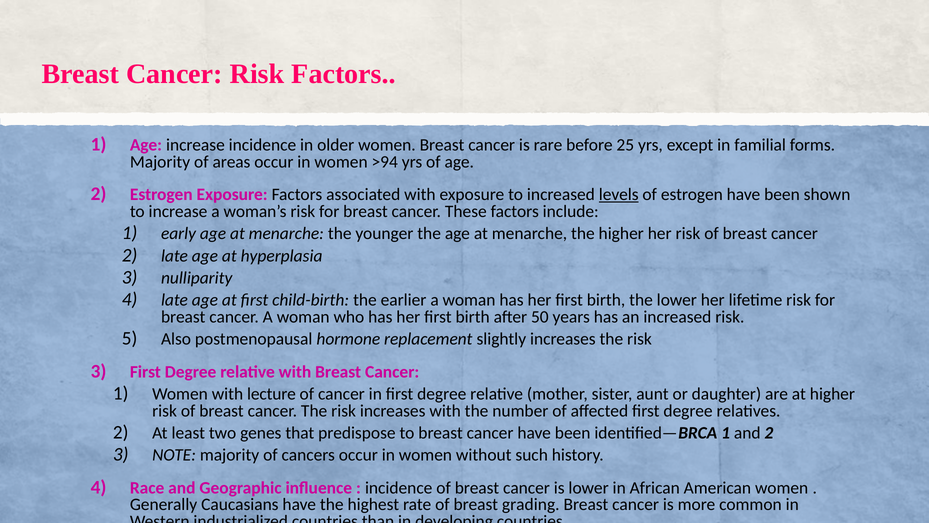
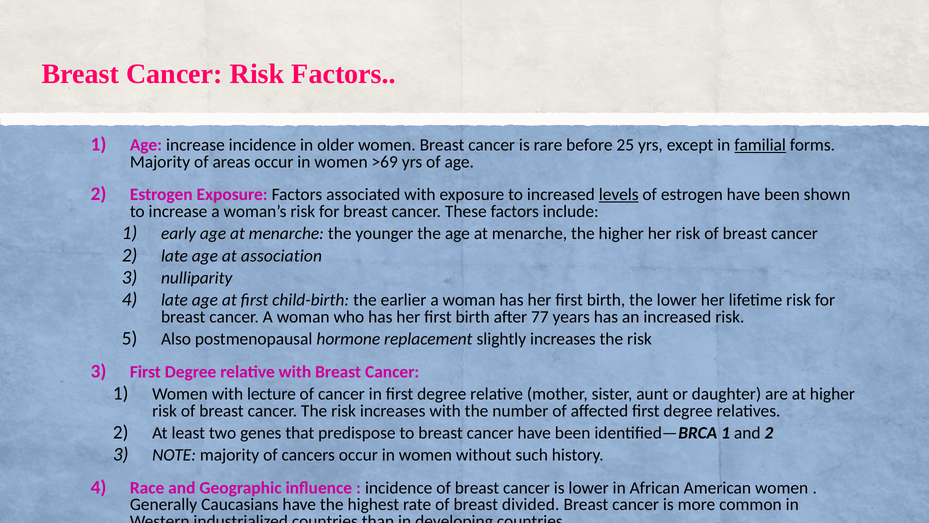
familial underline: none -> present
>94: >94 -> >69
hyperplasia: hyperplasia -> association
50: 50 -> 77
grading: grading -> divided
